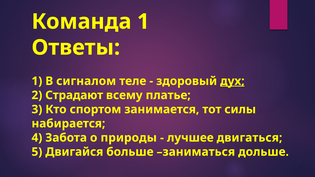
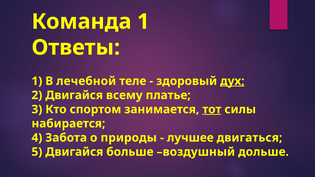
сигналом: сигналом -> лечебной
2 Страдают: Страдают -> Двигайся
тот underline: none -> present
заниматься: заниматься -> воздушный
